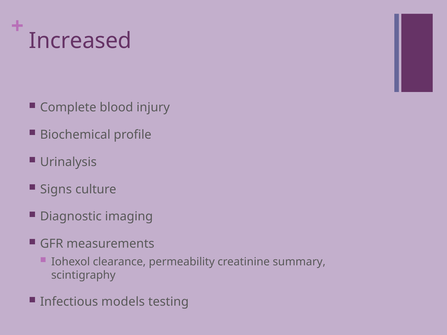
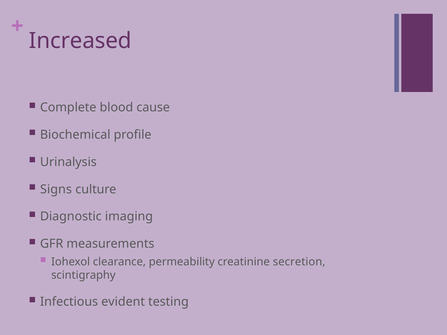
injury: injury -> cause
summary: summary -> secretion
models: models -> evident
